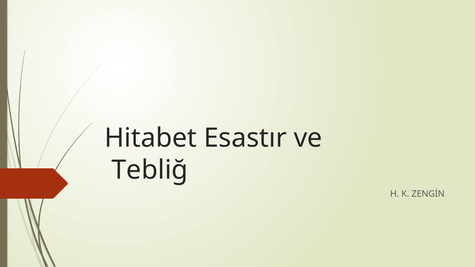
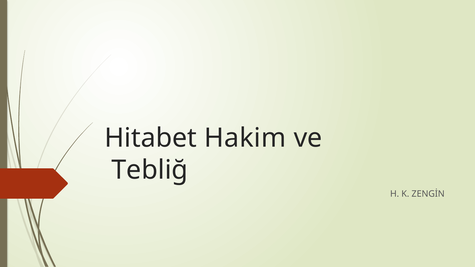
Esastır: Esastır -> Hakim
